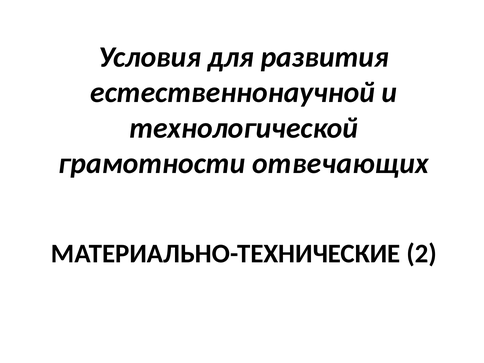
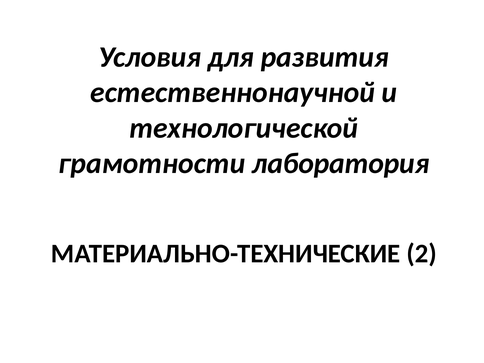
отвечающих: отвечающих -> лаборатория
